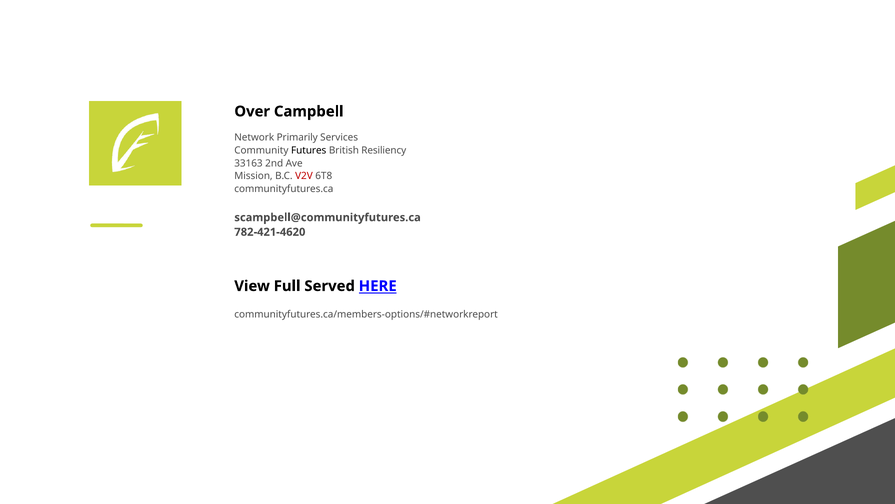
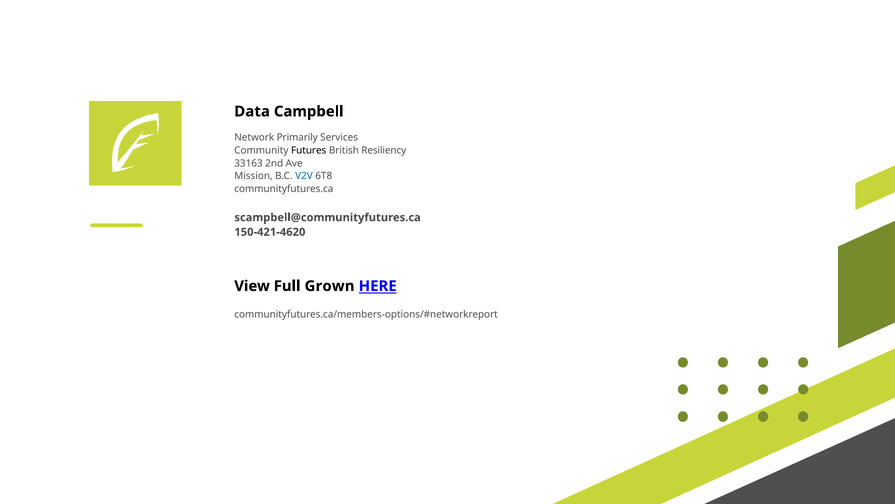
Over: Over -> Data
V2V colour: red -> blue
782-421-4620: 782-421-4620 -> 150-421-4620
Served: Served -> Grown
